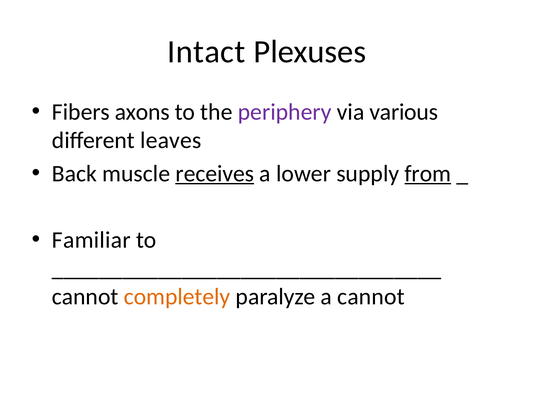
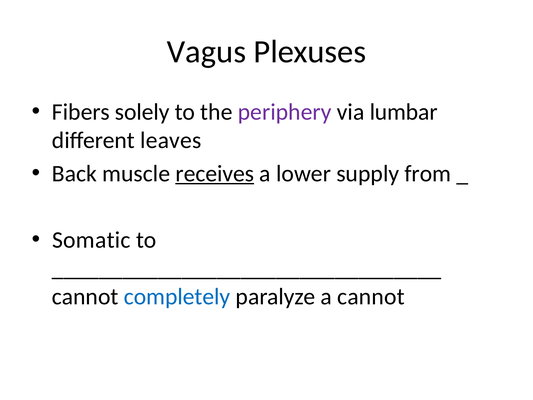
Intact: Intact -> Vagus
axons: axons -> solely
various: various -> lumbar
from underline: present -> none
Familiar: Familiar -> Somatic
completely colour: orange -> blue
